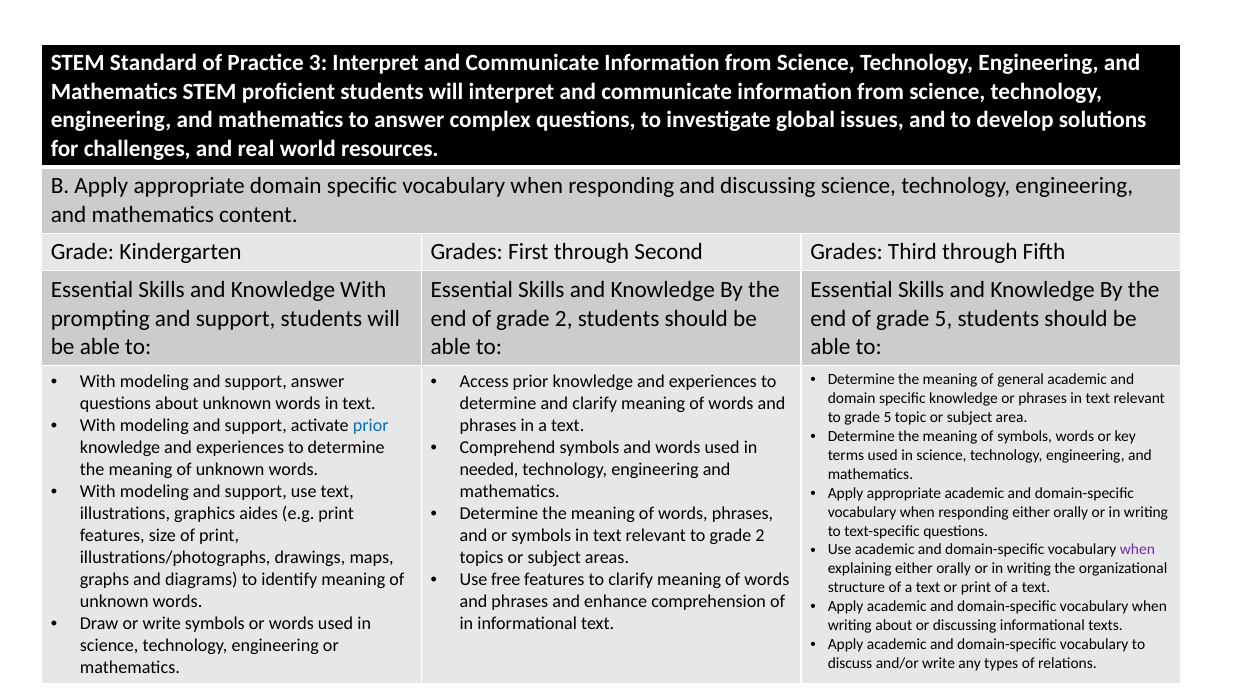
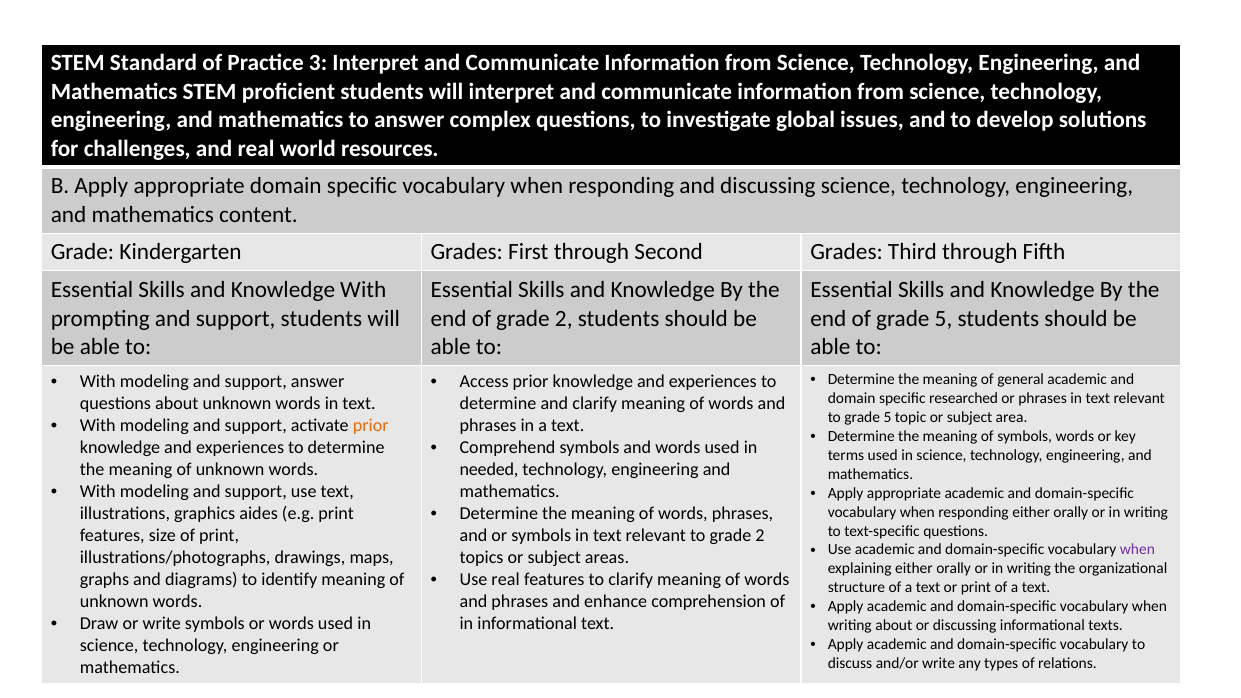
specific knowledge: knowledge -> researched
prior at (371, 425) colour: blue -> orange
Use free: free -> real
